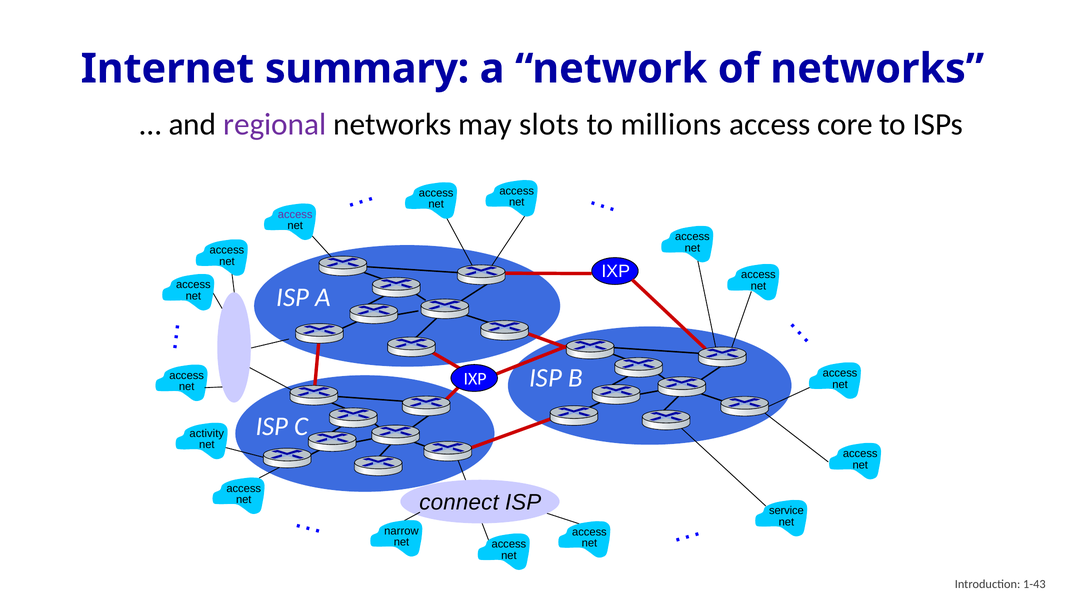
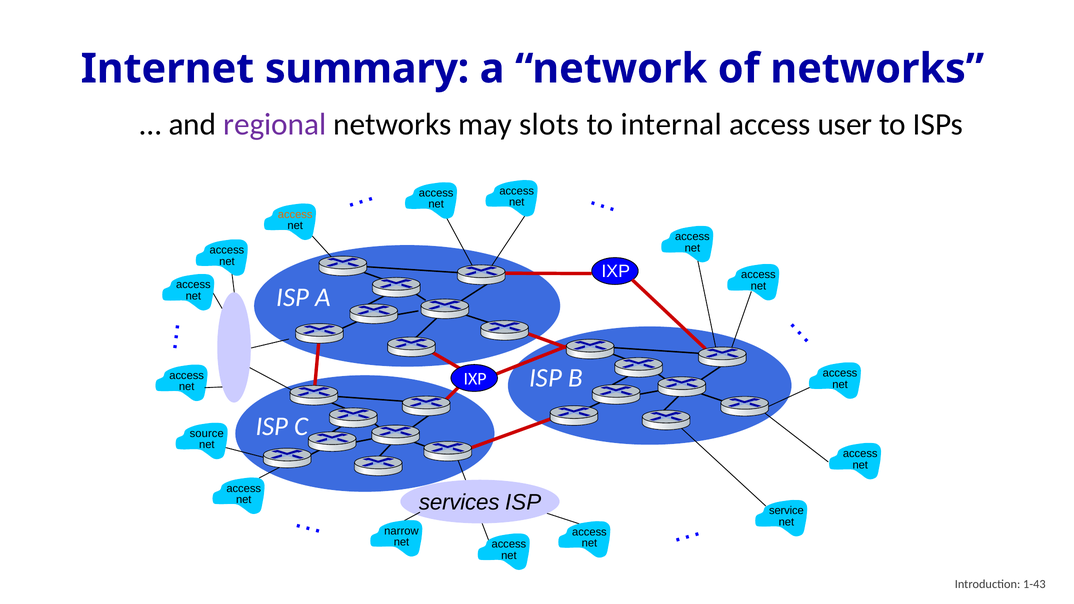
millions: millions -> internal
core: core -> user
access at (295, 214) colour: purple -> orange
activity: activity -> source
connect: connect -> services
